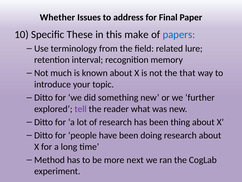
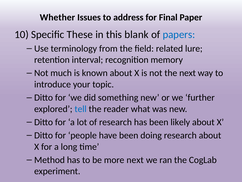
make: make -> blank
the that: that -> next
tell colour: purple -> blue
thing: thing -> likely
